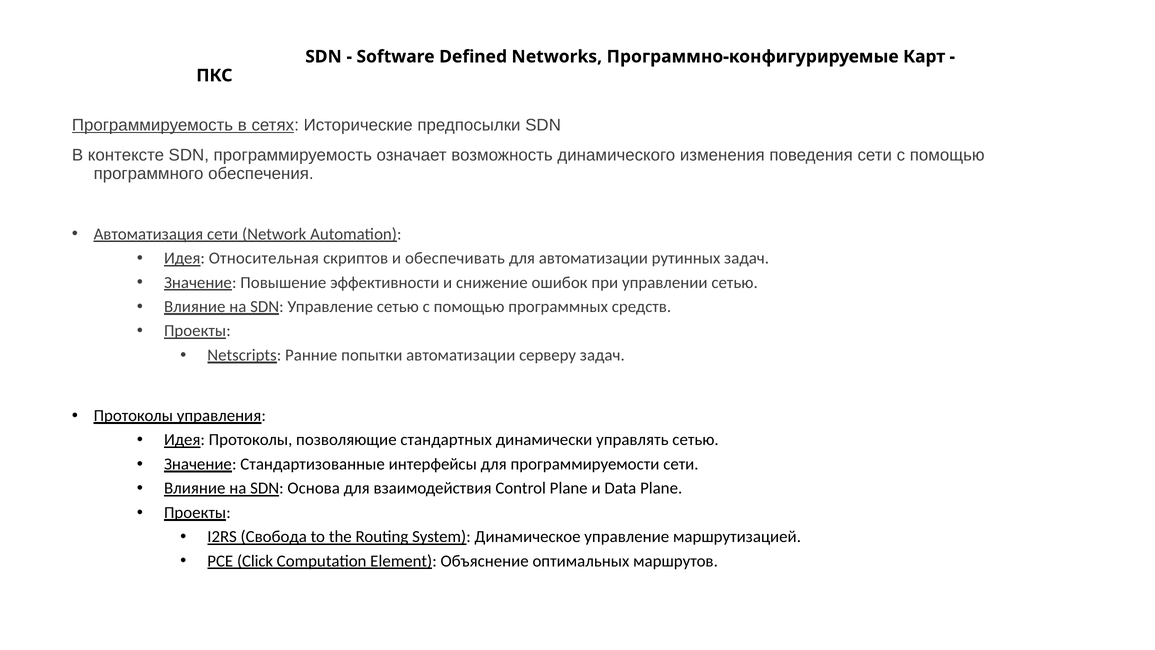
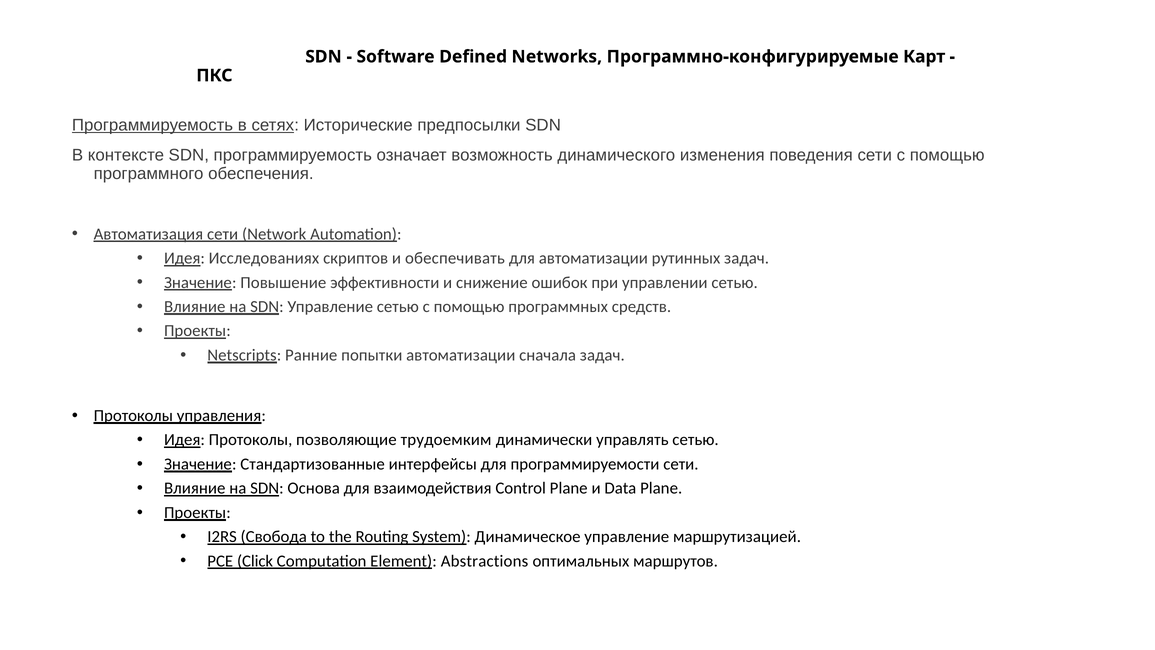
Относительная: Относительная -> Исследованиях
серверу: серверу -> сначала
стандартных: стандартных -> трудоемким
Объяснение: Объяснение -> Abstractions
